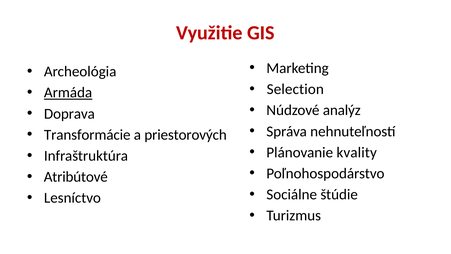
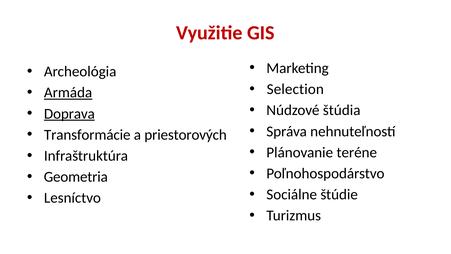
analýz: analýz -> štúdia
Doprava underline: none -> present
kvality: kvality -> teréne
Atribútové: Atribútové -> Geometria
